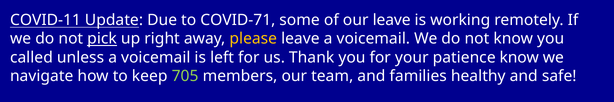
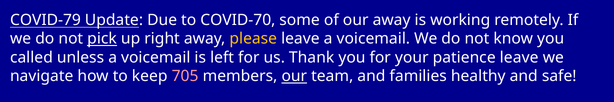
COVID-11: COVID-11 -> COVID-79
COVID-71: COVID-71 -> COVID-70
our leave: leave -> away
patience know: know -> leave
705 colour: light green -> pink
our at (294, 76) underline: none -> present
